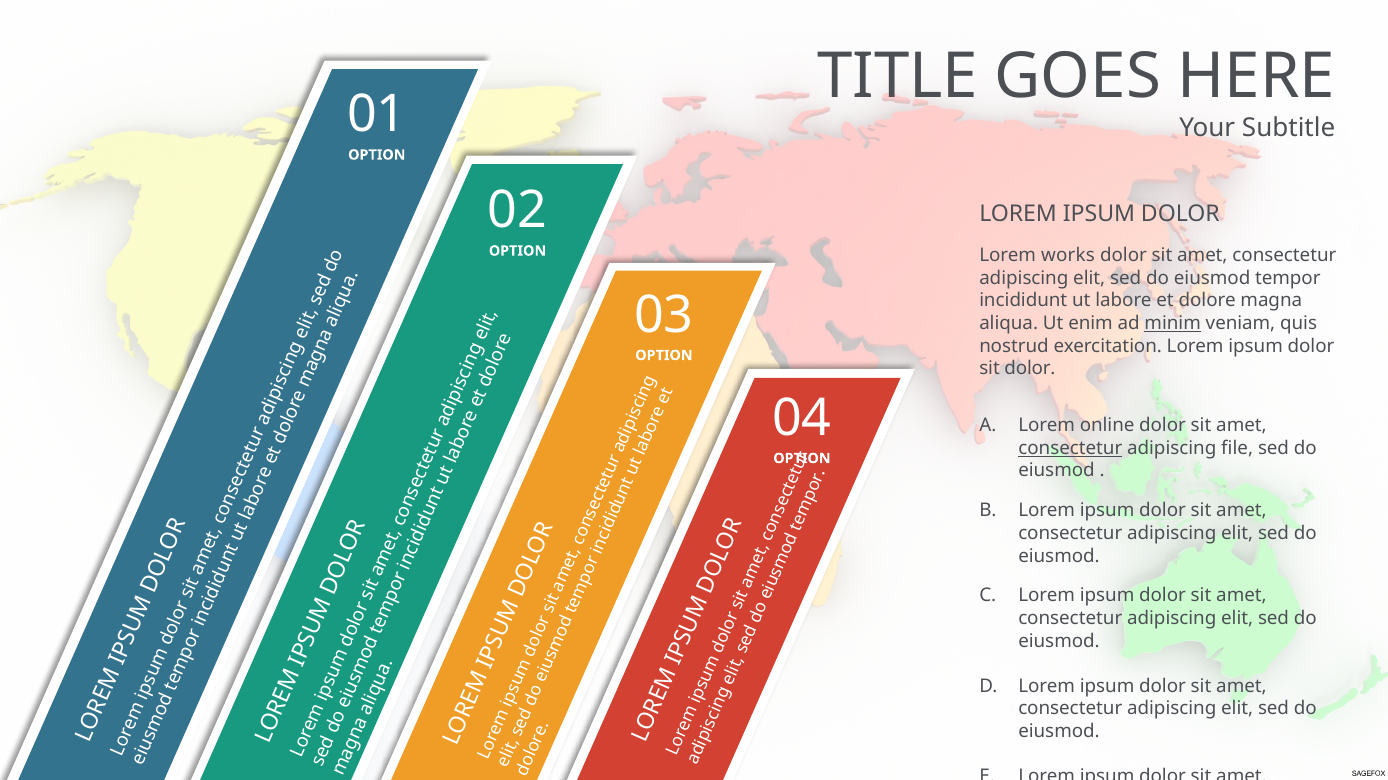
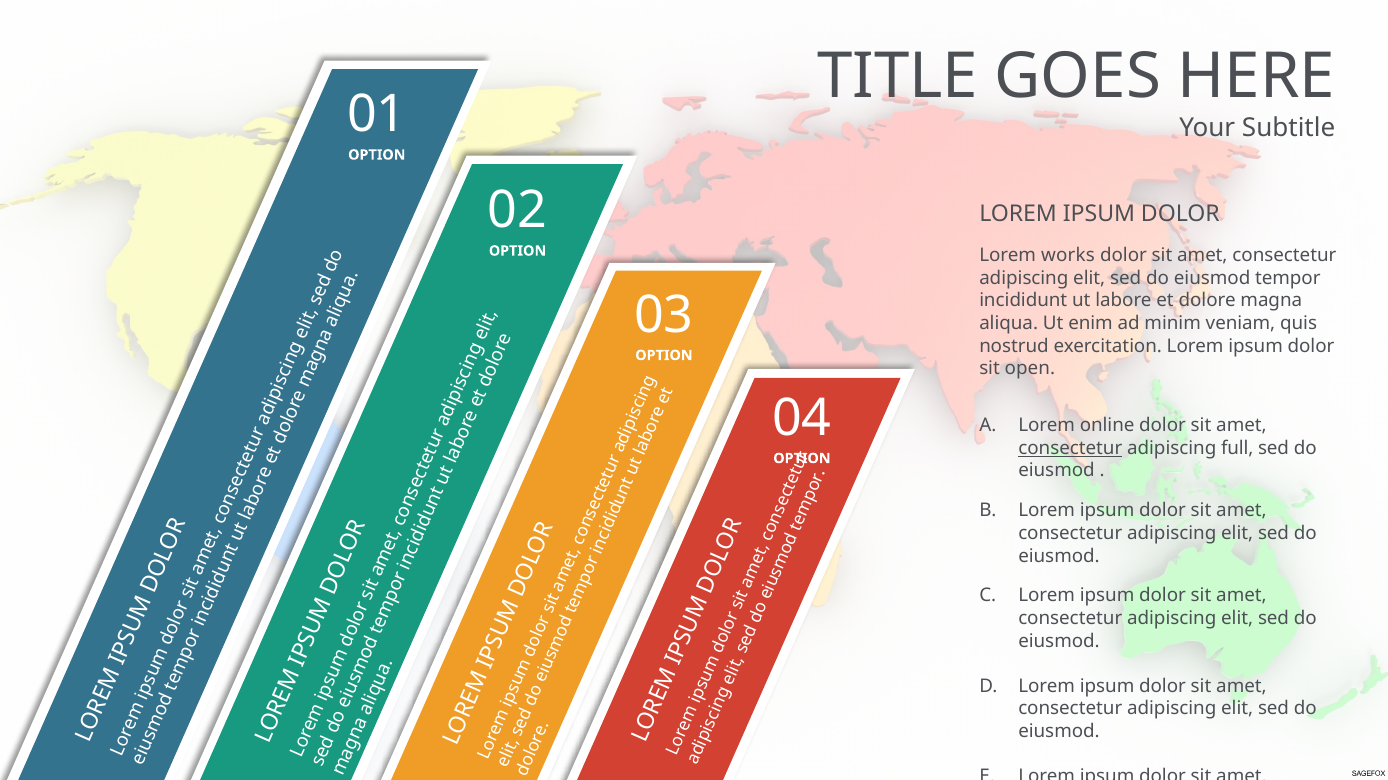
minim underline: present -> none
sit dolor: dolor -> open
file: file -> full
